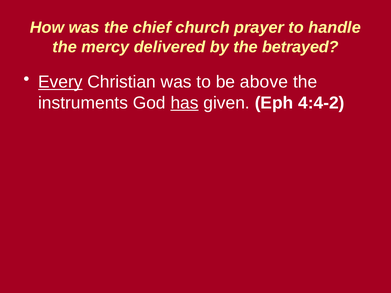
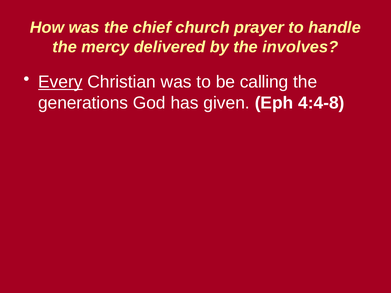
betrayed: betrayed -> involves
above: above -> calling
instruments: instruments -> generations
has underline: present -> none
4:4-2: 4:4-2 -> 4:4-8
